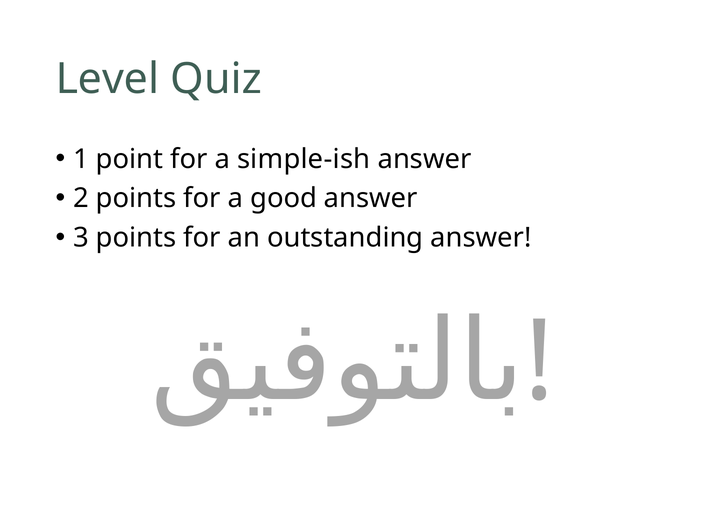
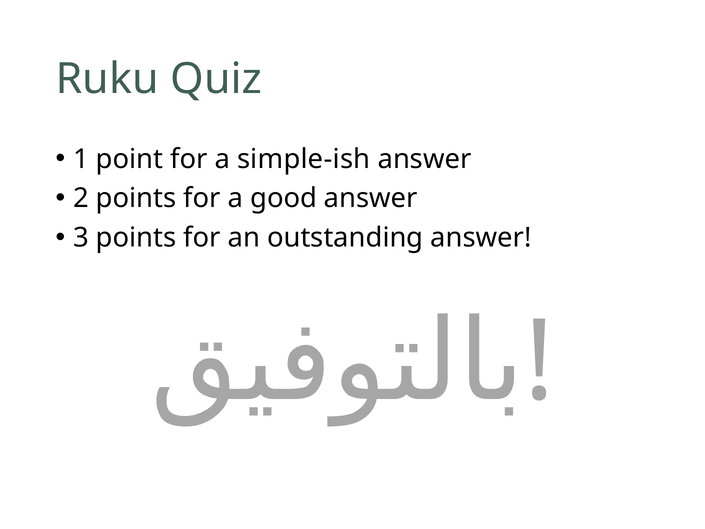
Level: Level -> Ruku
